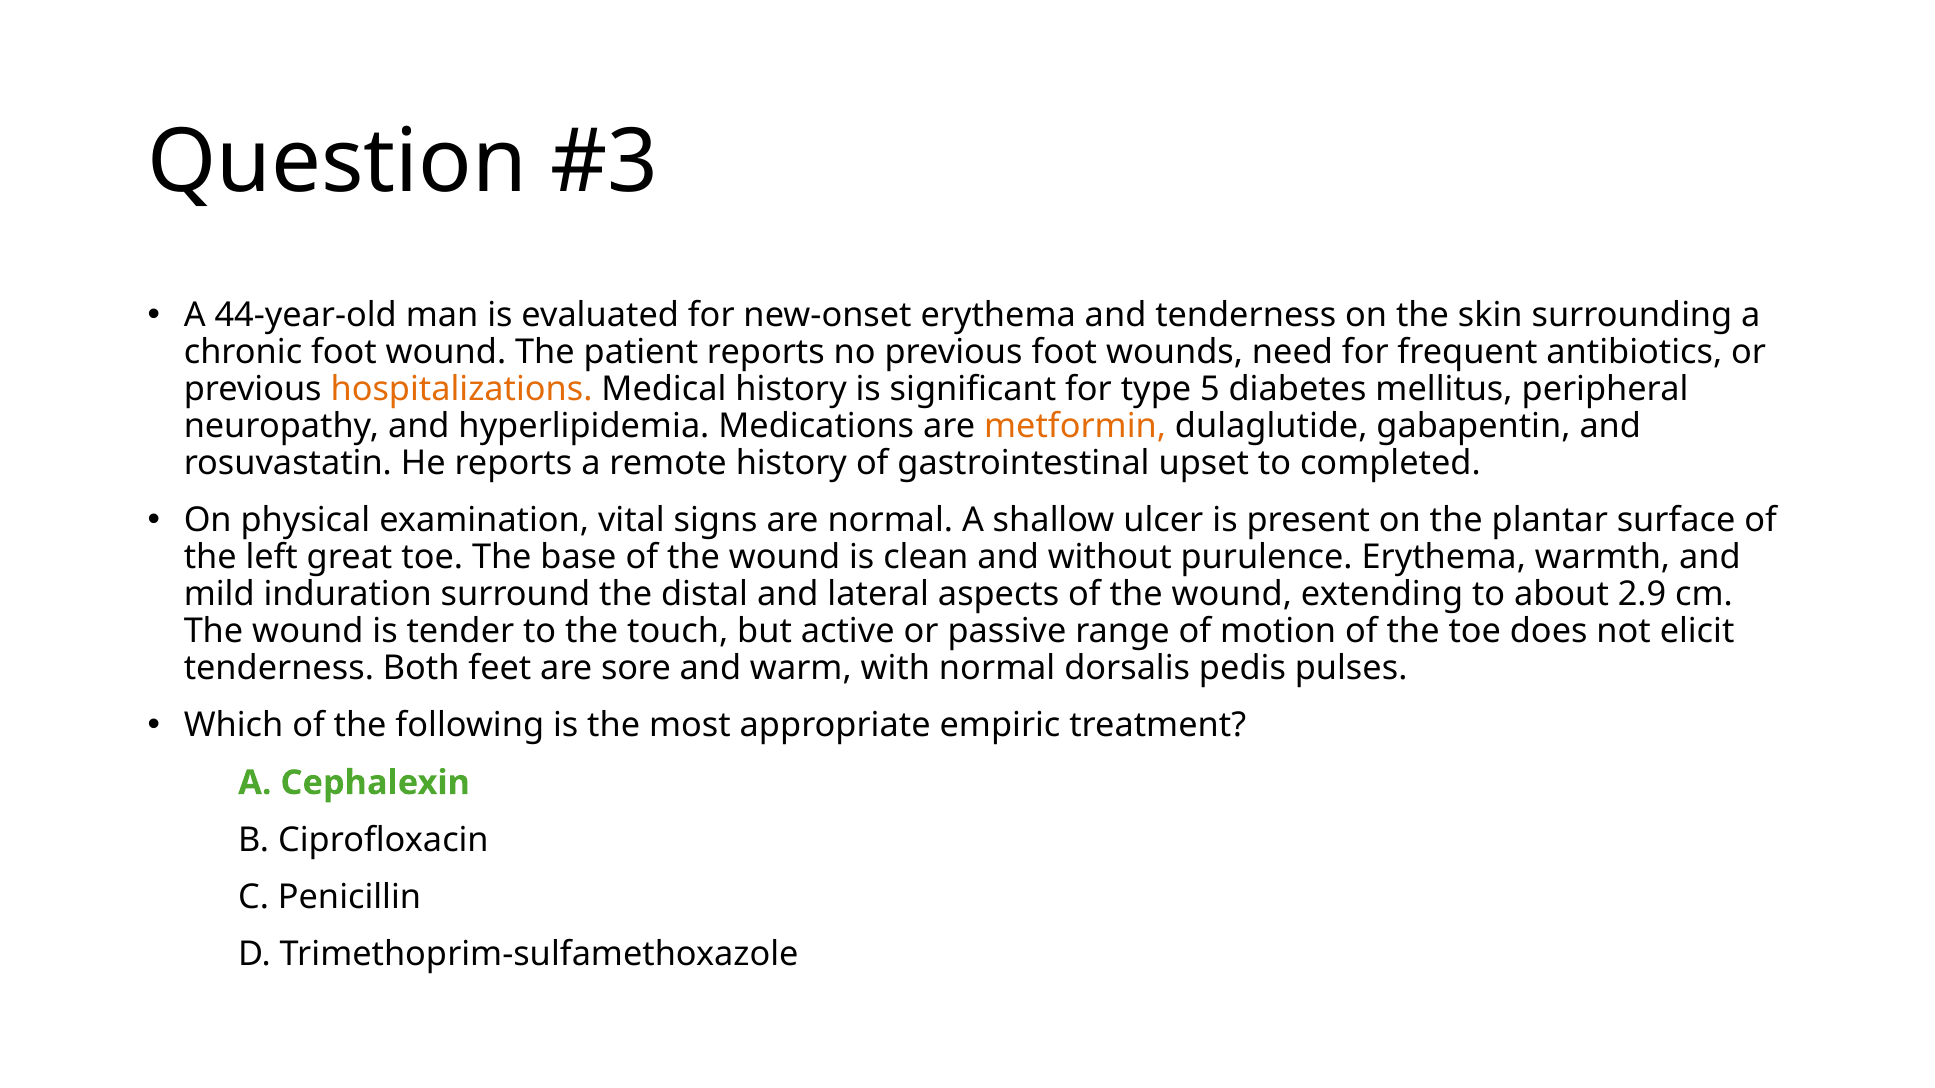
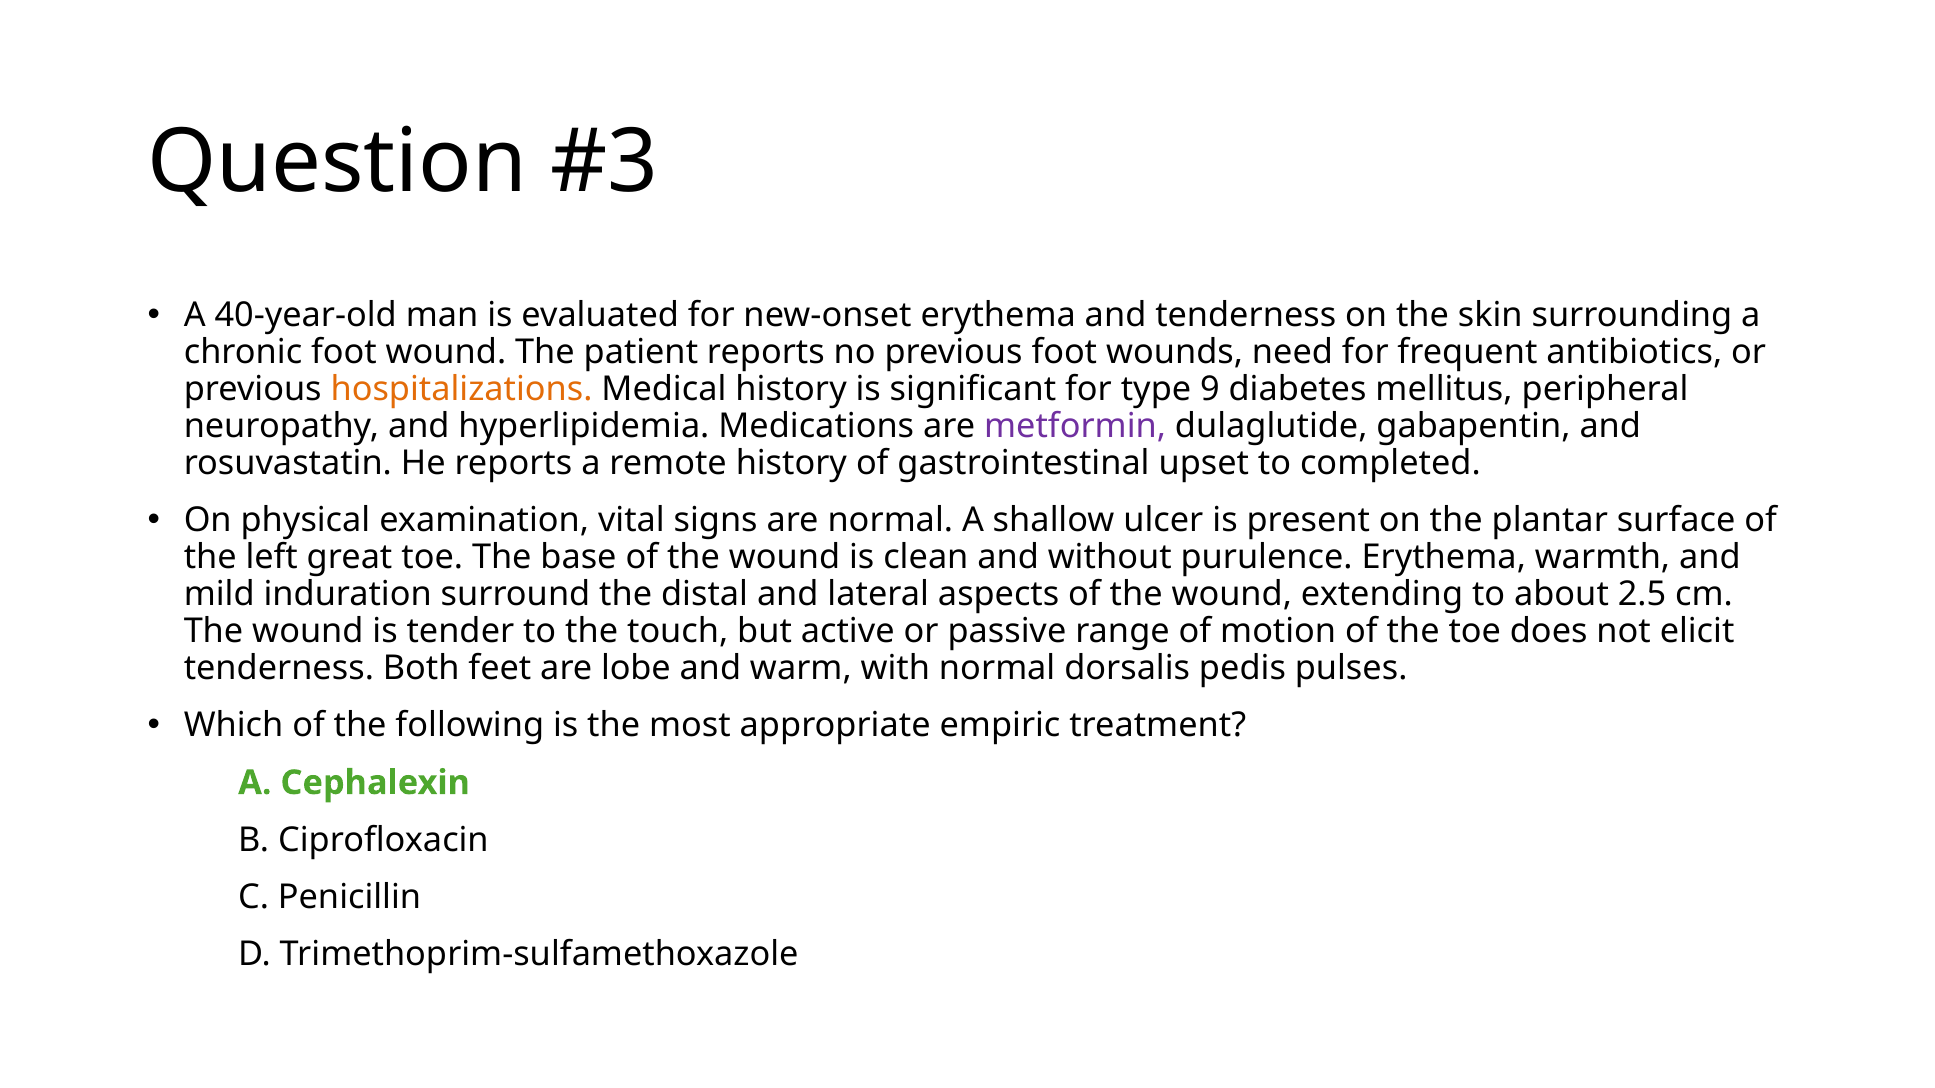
44-year-old: 44-year-old -> 40-year-old
5: 5 -> 9
metformin colour: orange -> purple
2.9: 2.9 -> 2.5
sore: sore -> lobe
